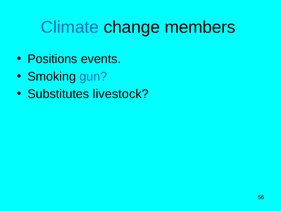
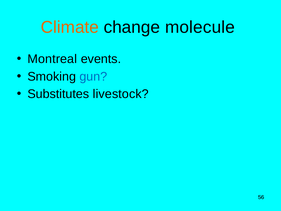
Climate colour: blue -> orange
members: members -> molecule
Positions: Positions -> Montreal
